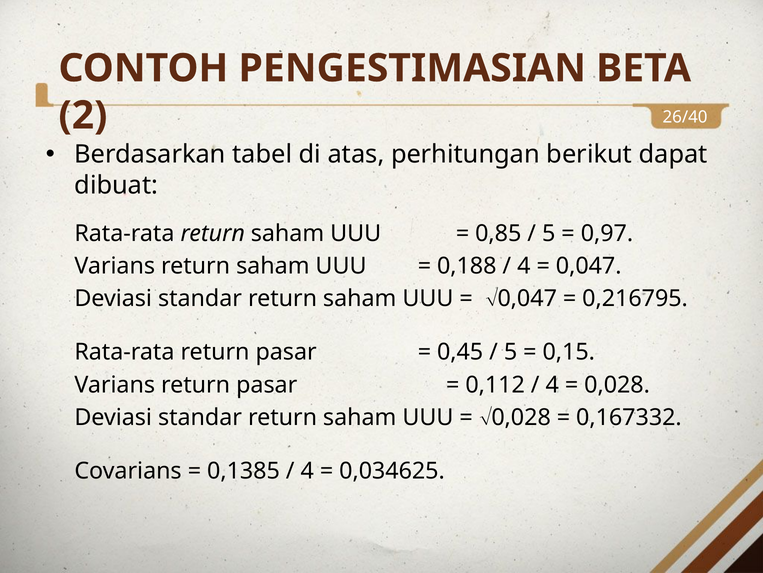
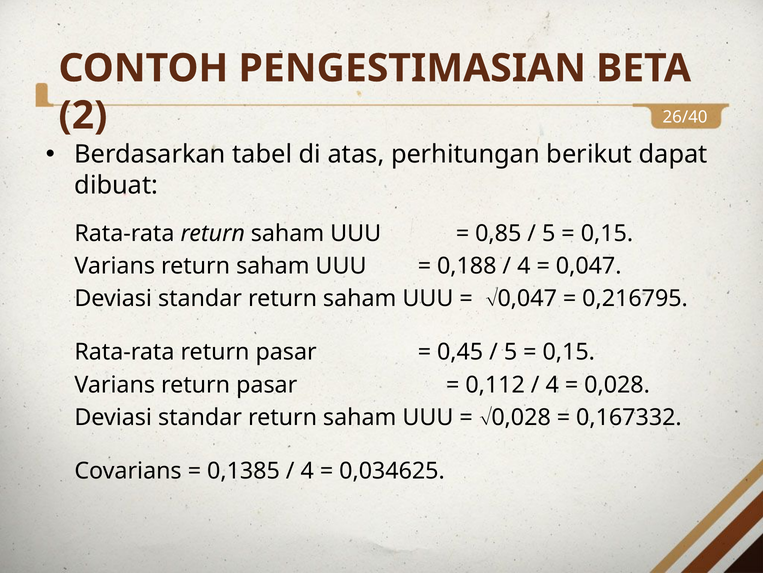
0,97 at (607, 233): 0,97 -> 0,15
